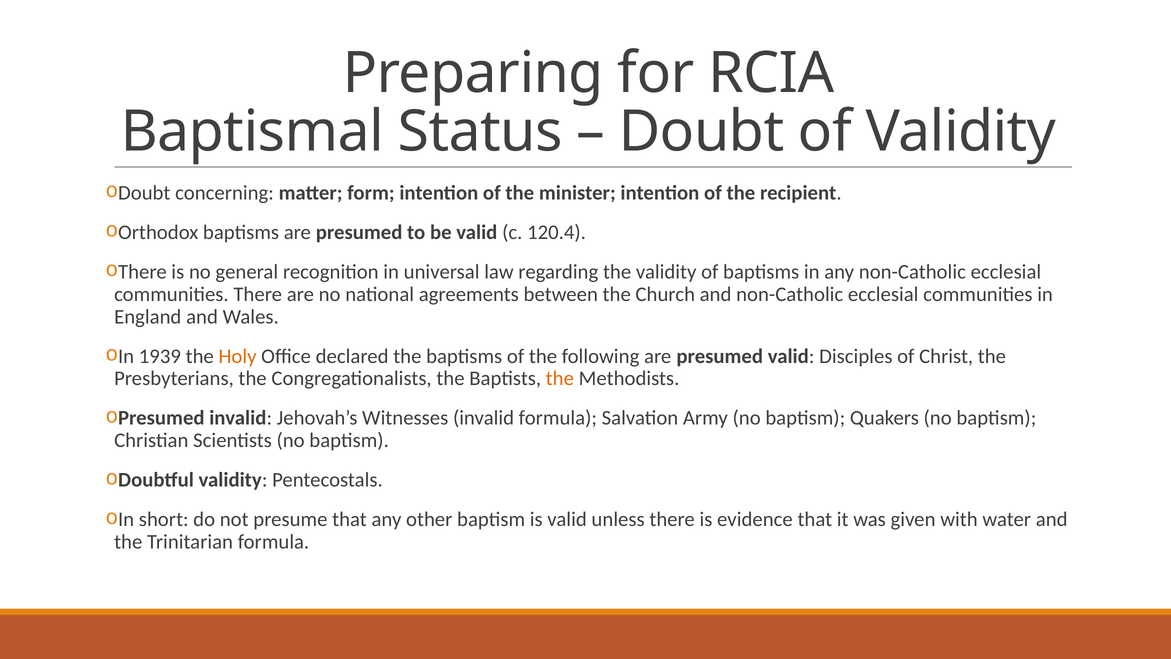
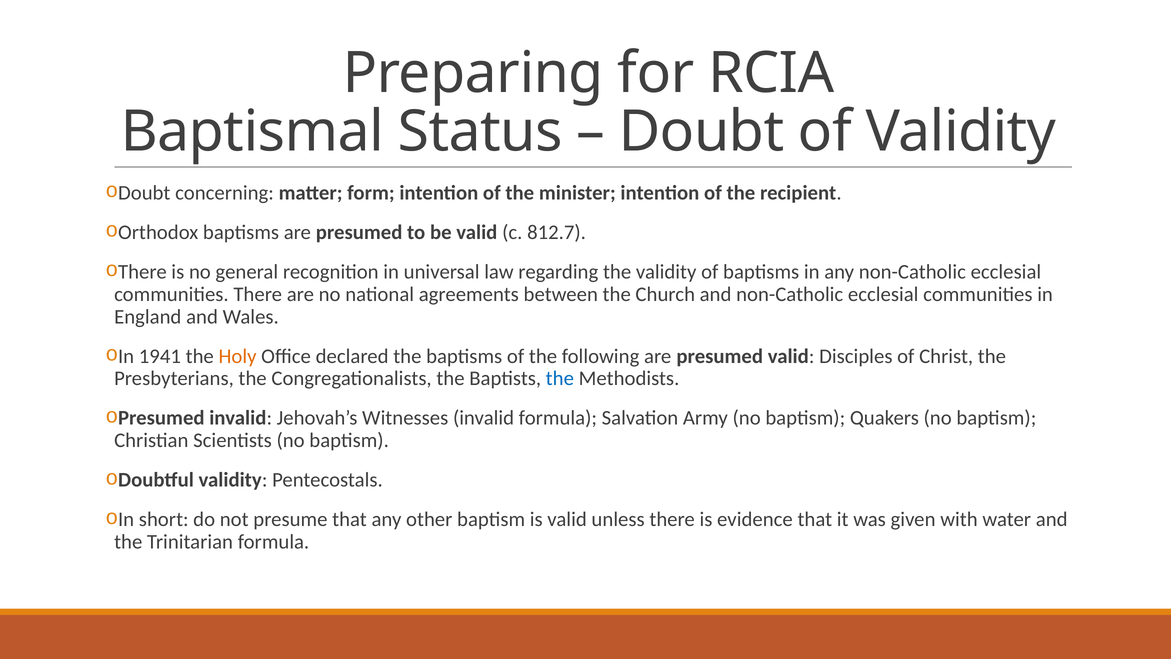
120.4: 120.4 -> 812.7
1939: 1939 -> 1941
the at (560, 378) colour: orange -> blue
